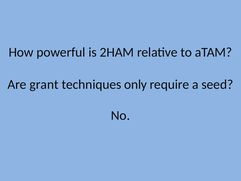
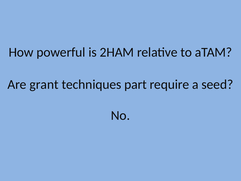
only: only -> part
